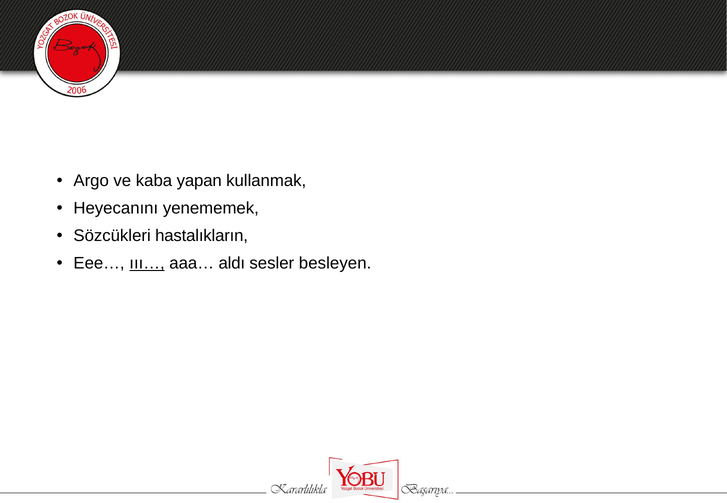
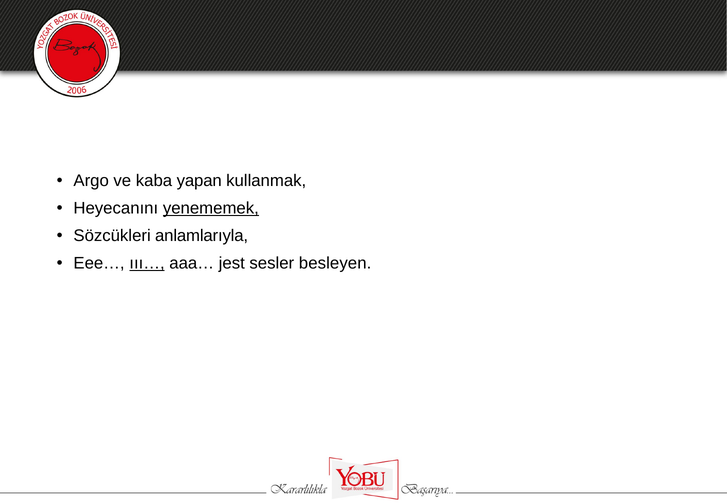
yenememek underline: none -> present
hastalıkların: hastalıkların -> anlamlarıyla
aldı: aldı -> jest
